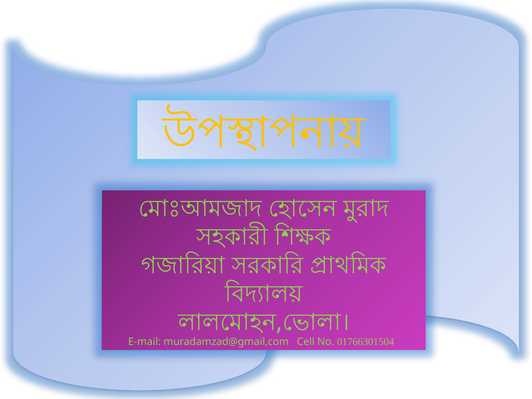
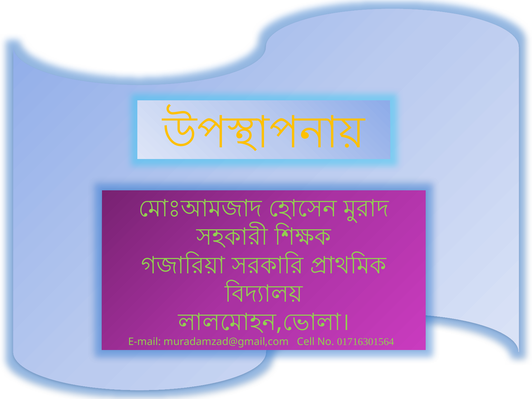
01766301504: 01766301504 -> 01716301564
